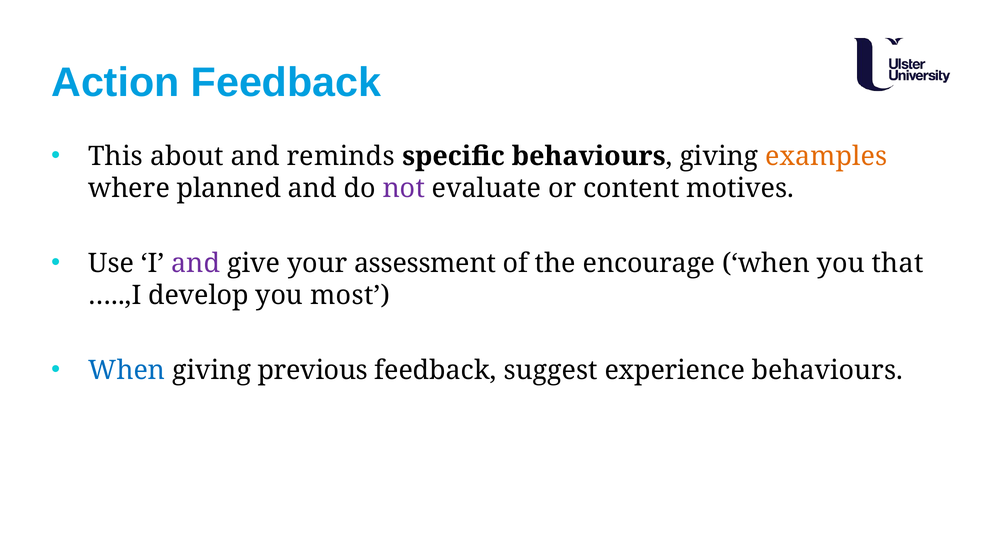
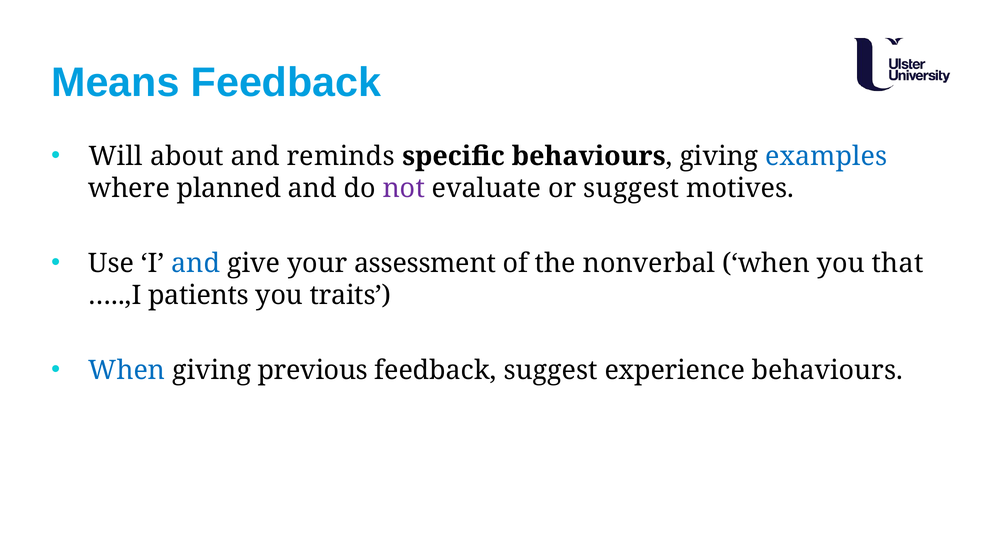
Action: Action -> Means
This: This -> Will
examples colour: orange -> blue
or content: content -> suggest
and at (196, 264) colour: purple -> blue
encourage: encourage -> nonverbal
develop: develop -> patients
most: most -> traits
